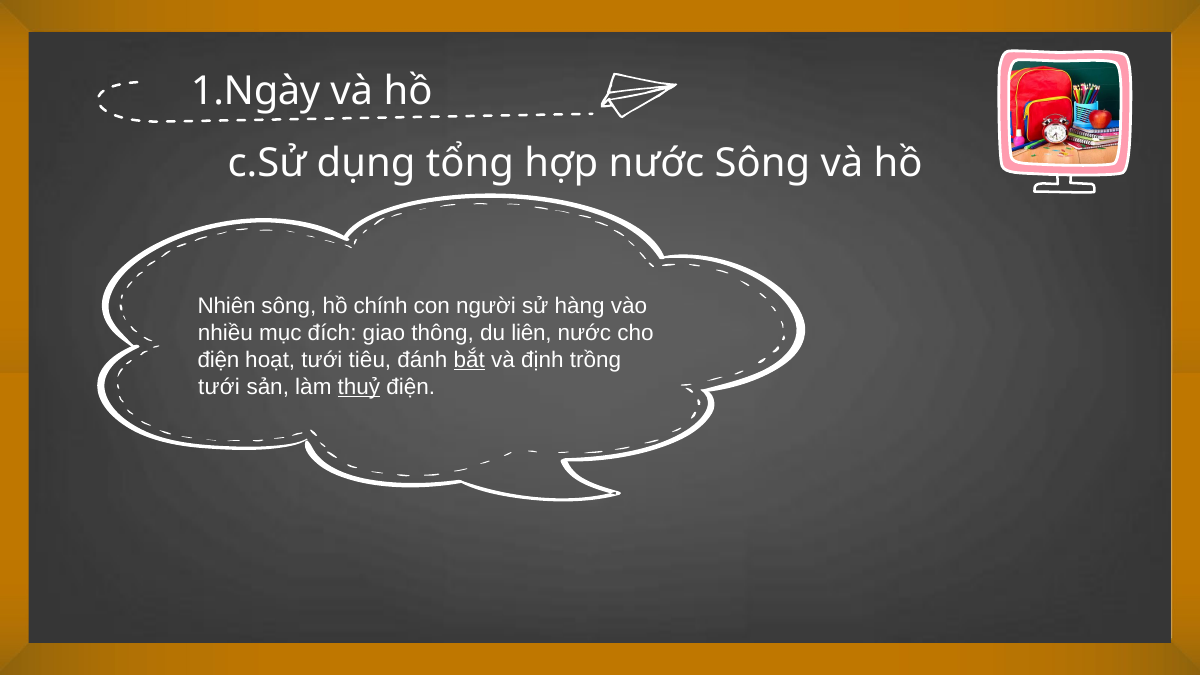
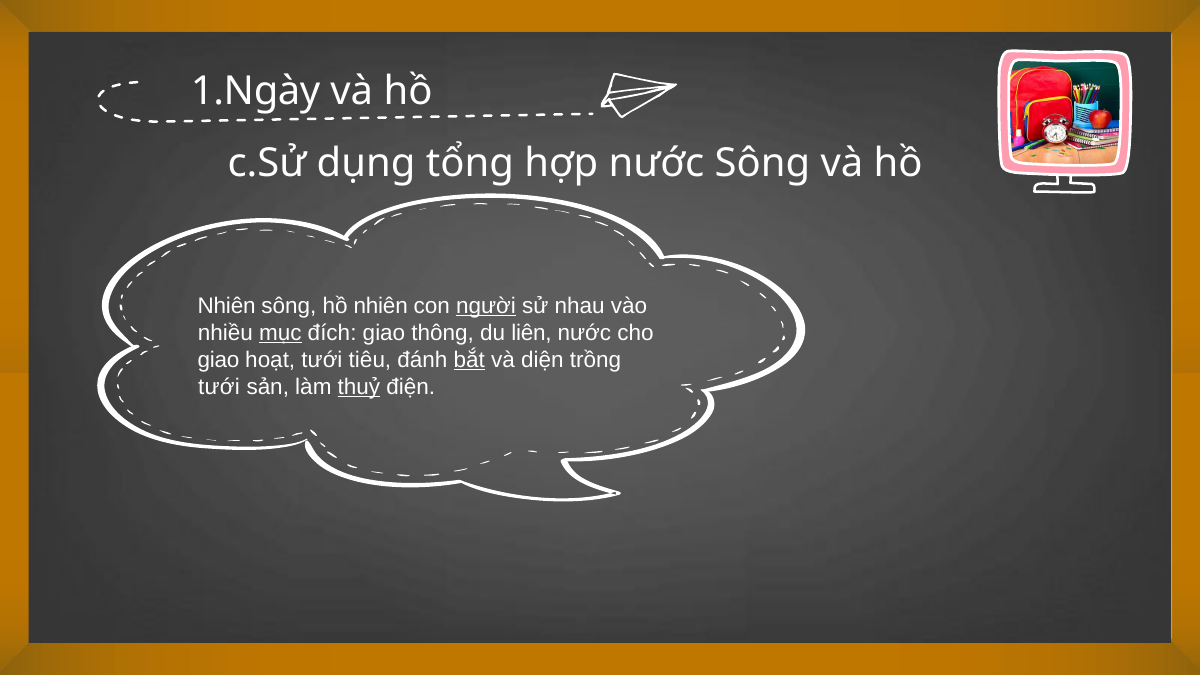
sông hồ chính: chính -> nhiên
người underline: none -> present
hàng: hàng -> nhau
mục underline: none -> present
điện at (219, 360): điện -> giao
định: định -> diện
